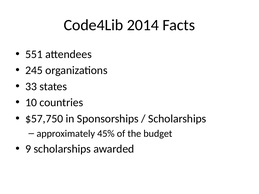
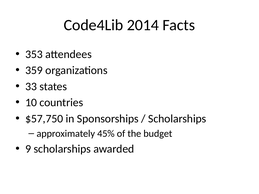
551: 551 -> 353
245: 245 -> 359
